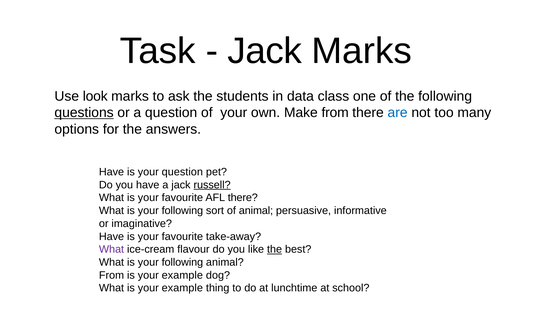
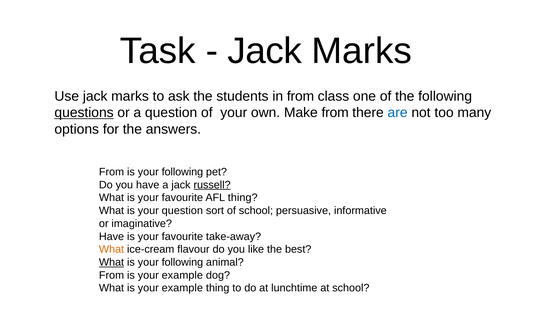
Use look: look -> jack
in data: data -> from
Have at (112, 172): Have -> From
question at (182, 172): question -> following
AFL there: there -> thing
following at (182, 211): following -> question
of animal: animal -> school
What at (112, 249) colour: purple -> orange
the at (275, 249) underline: present -> none
What at (112, 262) underline: none -> present
